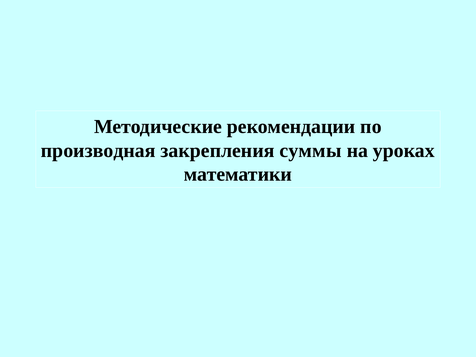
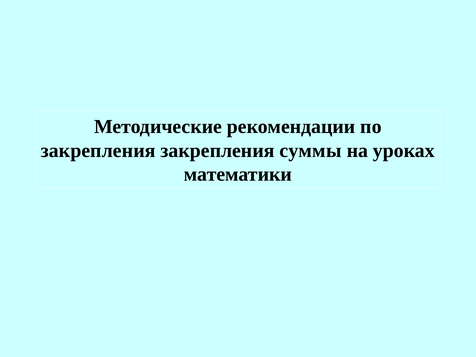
производная at (98, 151): производная -> закрепления
